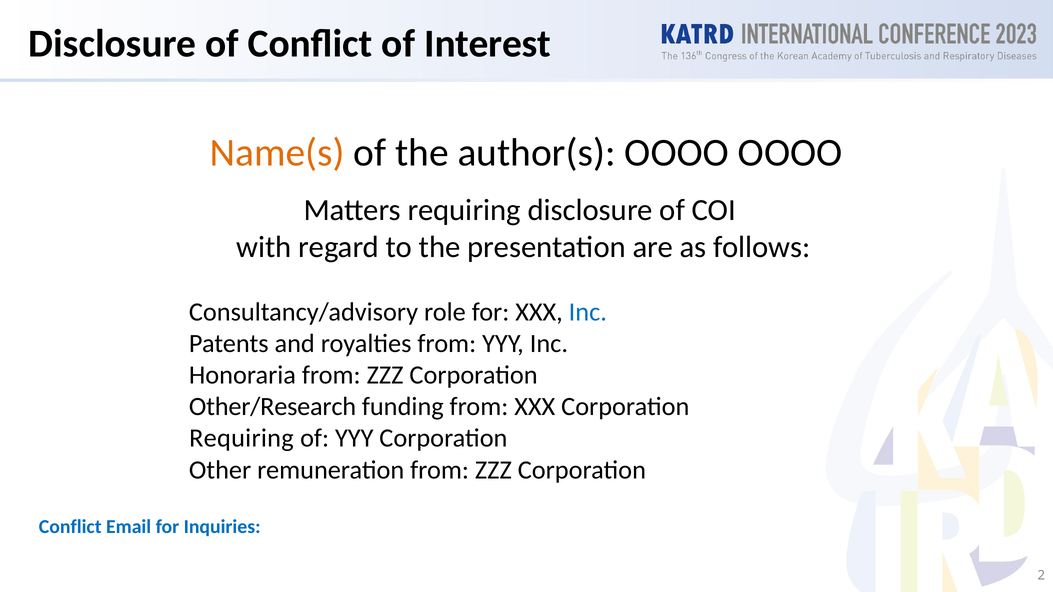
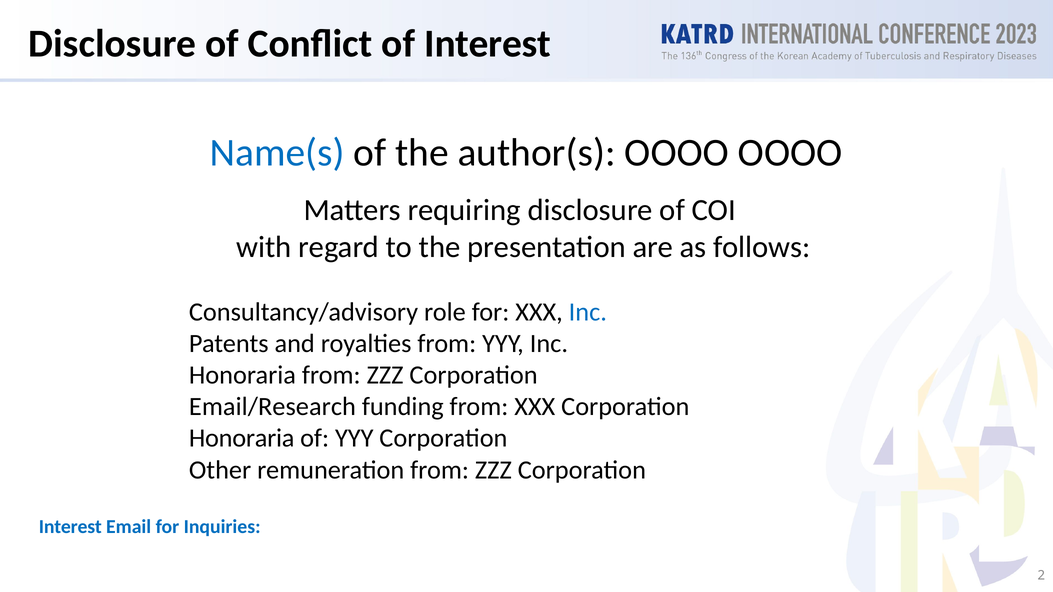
Name(s colour: orange -> blue
Other/Research: Other/Research -> Email/Research
Requiring at (241, 439): Requiring -> Honoraria
Conflict at (70, 527): Conflict -> Interest
